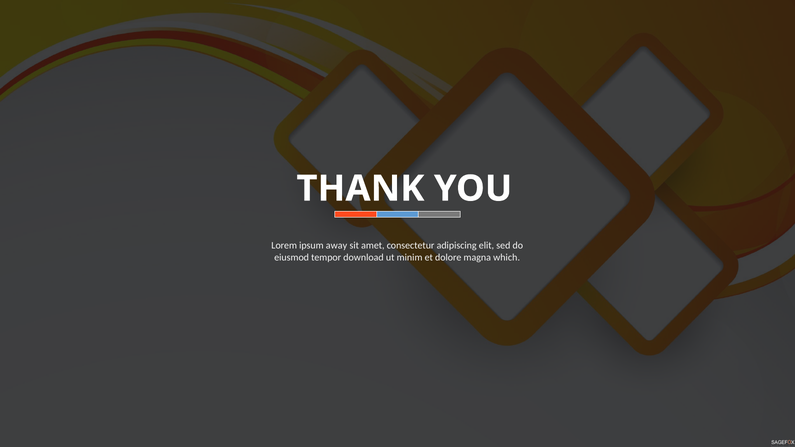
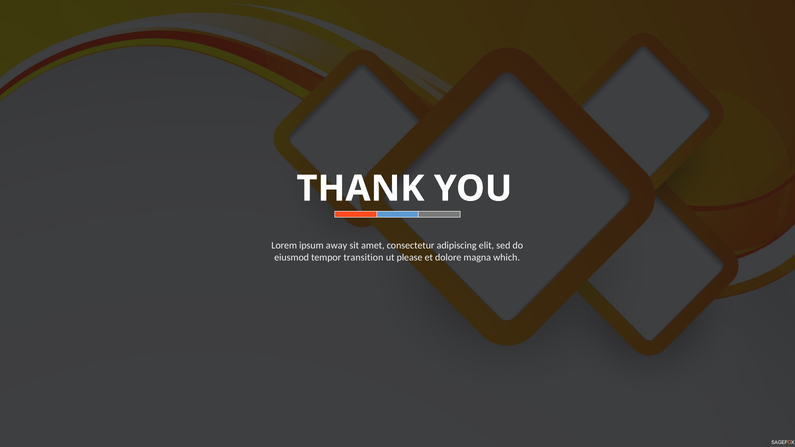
download: download -> transition
minim: minim -> please
